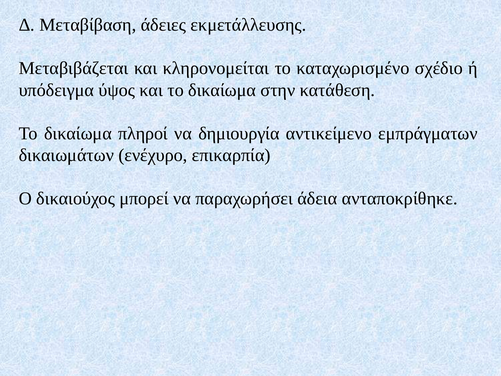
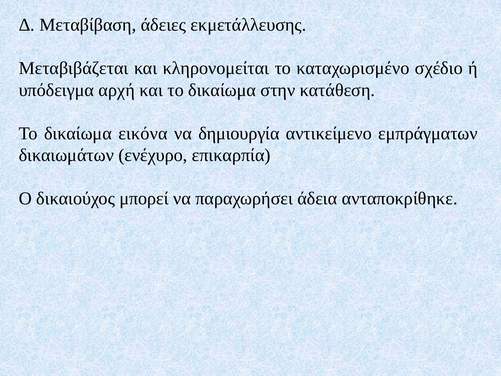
ύψος: ύψος -> αρχή
πληροί: πληροί -> εικόνα
